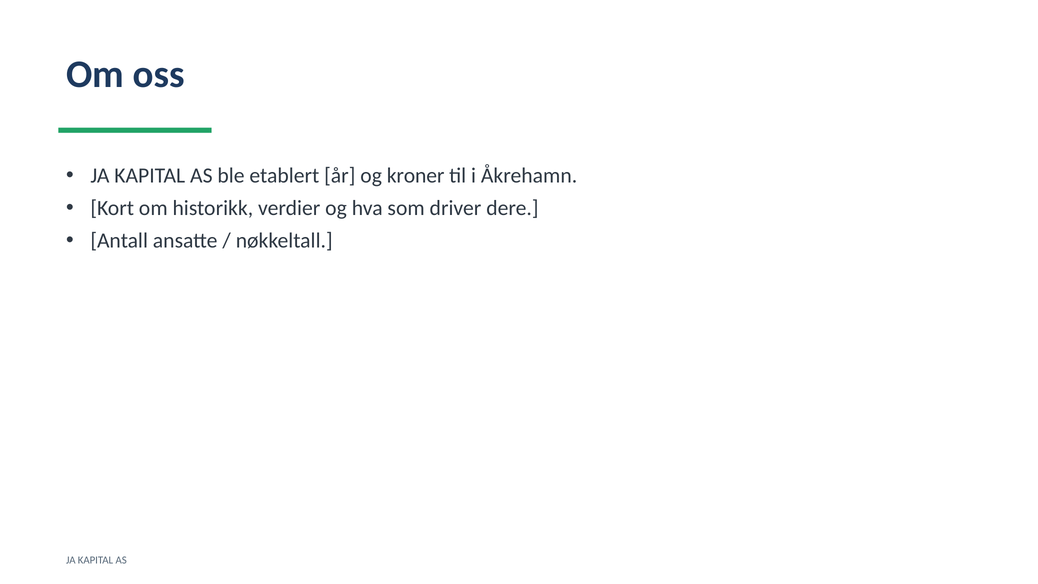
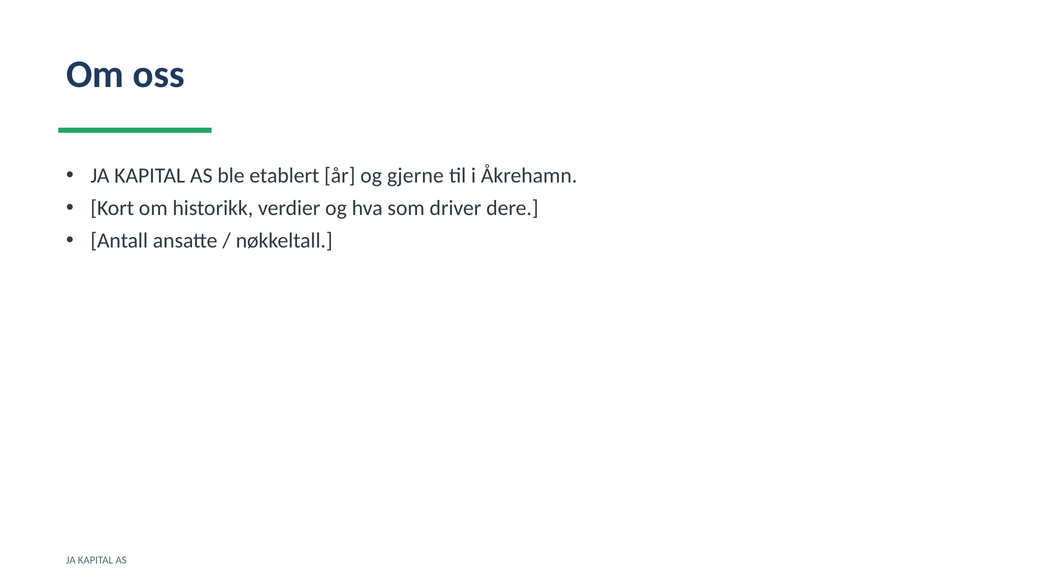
kroner: kroner -> gjerne
